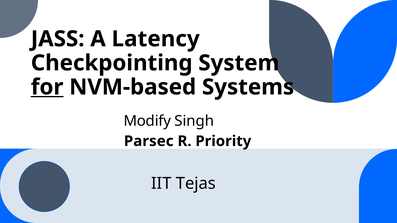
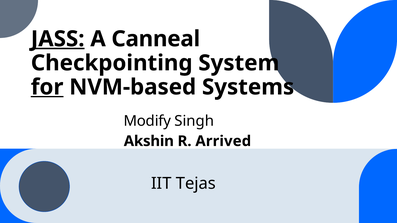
JASS underline: none -> present
Latency: Latency -> Canneal
Parsec: Parsec -> Akshin
Priority: Priority -> Arrived
